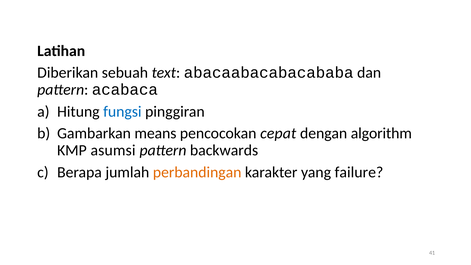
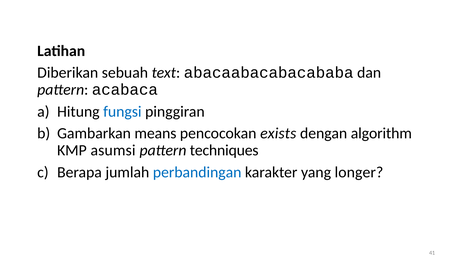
cepat: cepat -> exists
backwards: backwards -> techniques
perbandingan colour: orange -> blue
failure: failure -> longer
